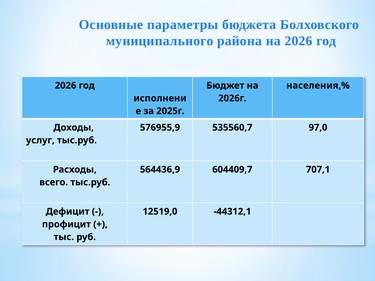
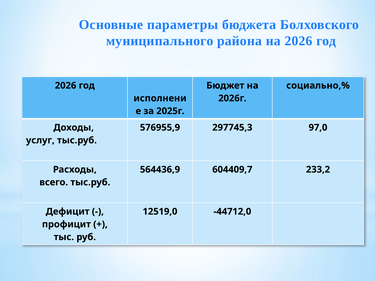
населения,%: населения,% -> социально,%
535560,7: 535560,7 -> 297745,3
707,1: 707,1 -> 233,2
-44312,1: -44312,1 -> -44712,0
